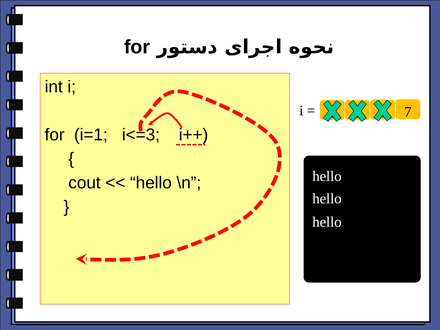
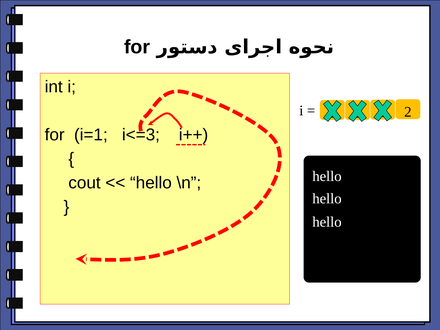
7 at (408, 112): 7 -> 2
